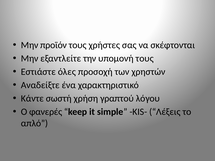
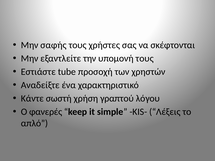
προϊόν: προϊόν -> σαφής
όλες: όλες -> tube
